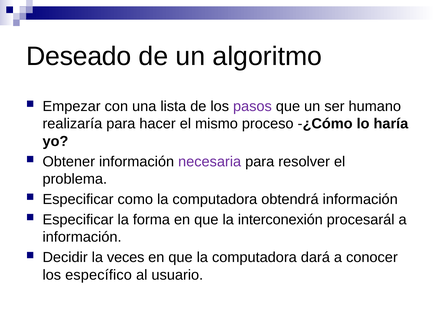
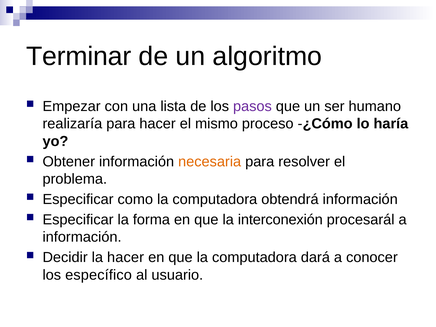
Deseado: Deseado -> Terminar
necesaria colour: purple -> orange
la veces: veces -> hacer
